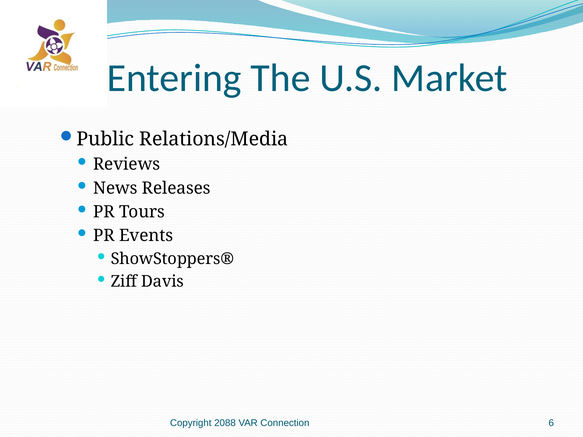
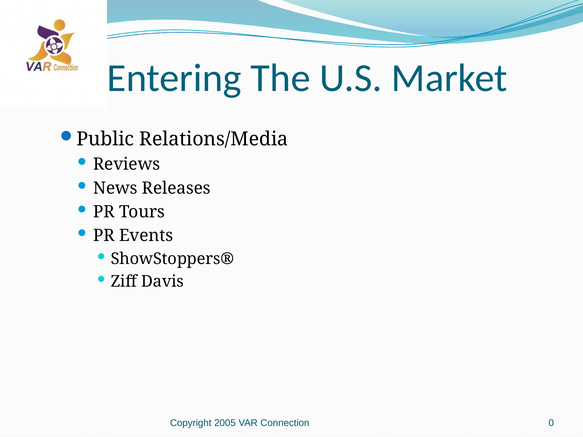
2088: 2088 -> 2005
6: 6 -> 0
